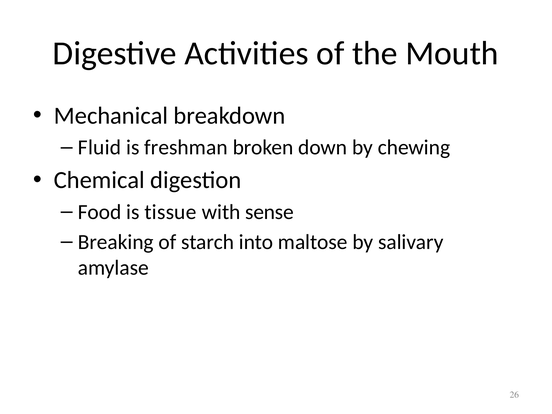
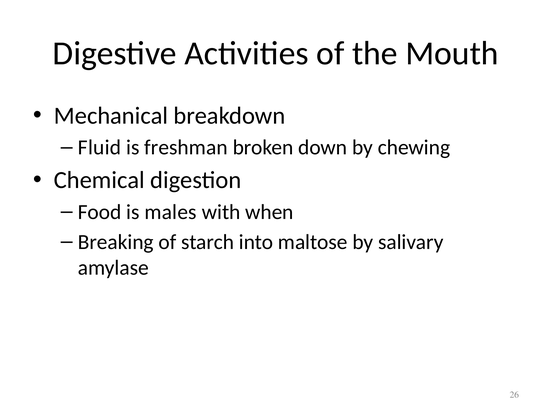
tissue: tissue -> males
sense: sense -> when
